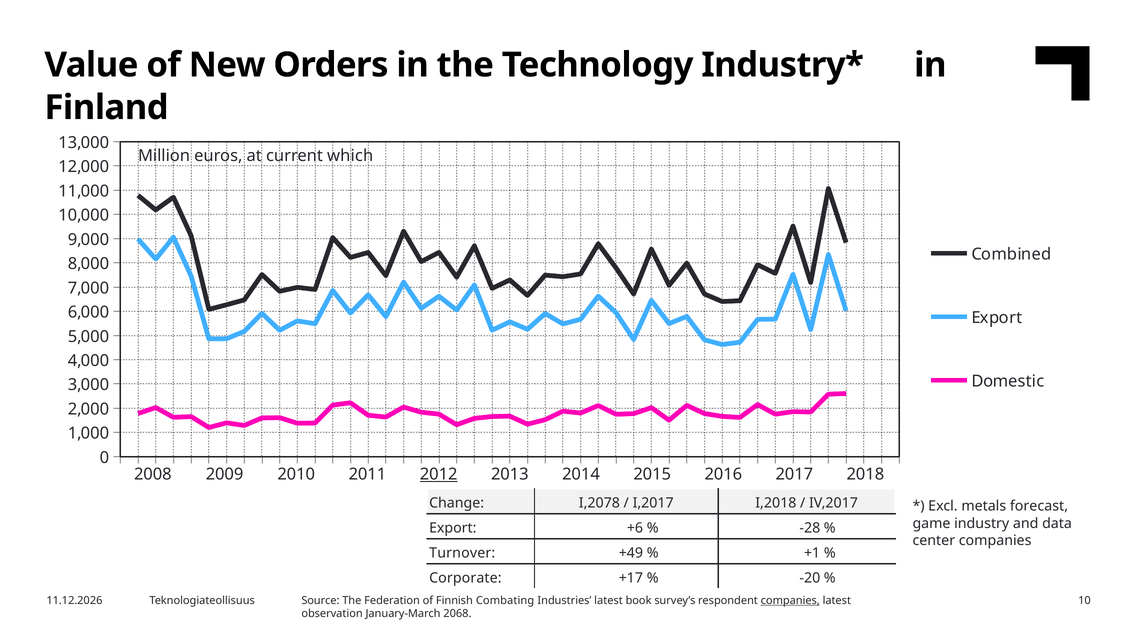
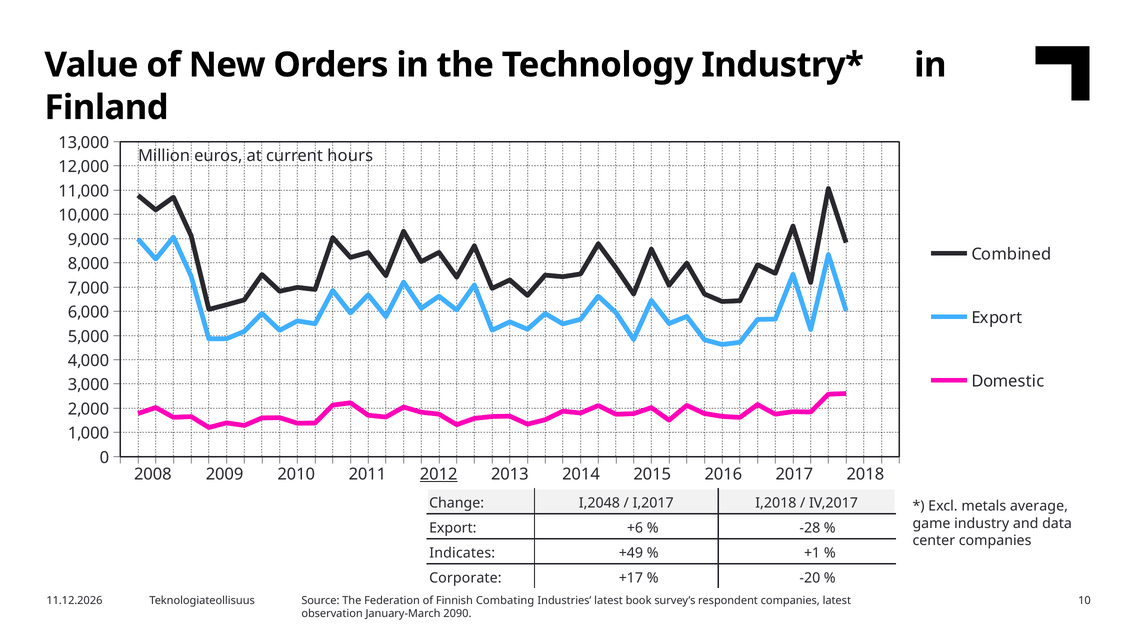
which: which -> hours
I,2078: I,2078 -> I,2048
forecast: forecast -> average
Turnover: Turnover -> Indicates
companies at (790, 600) underline: present -> none
2068: 2068 -> 2090
